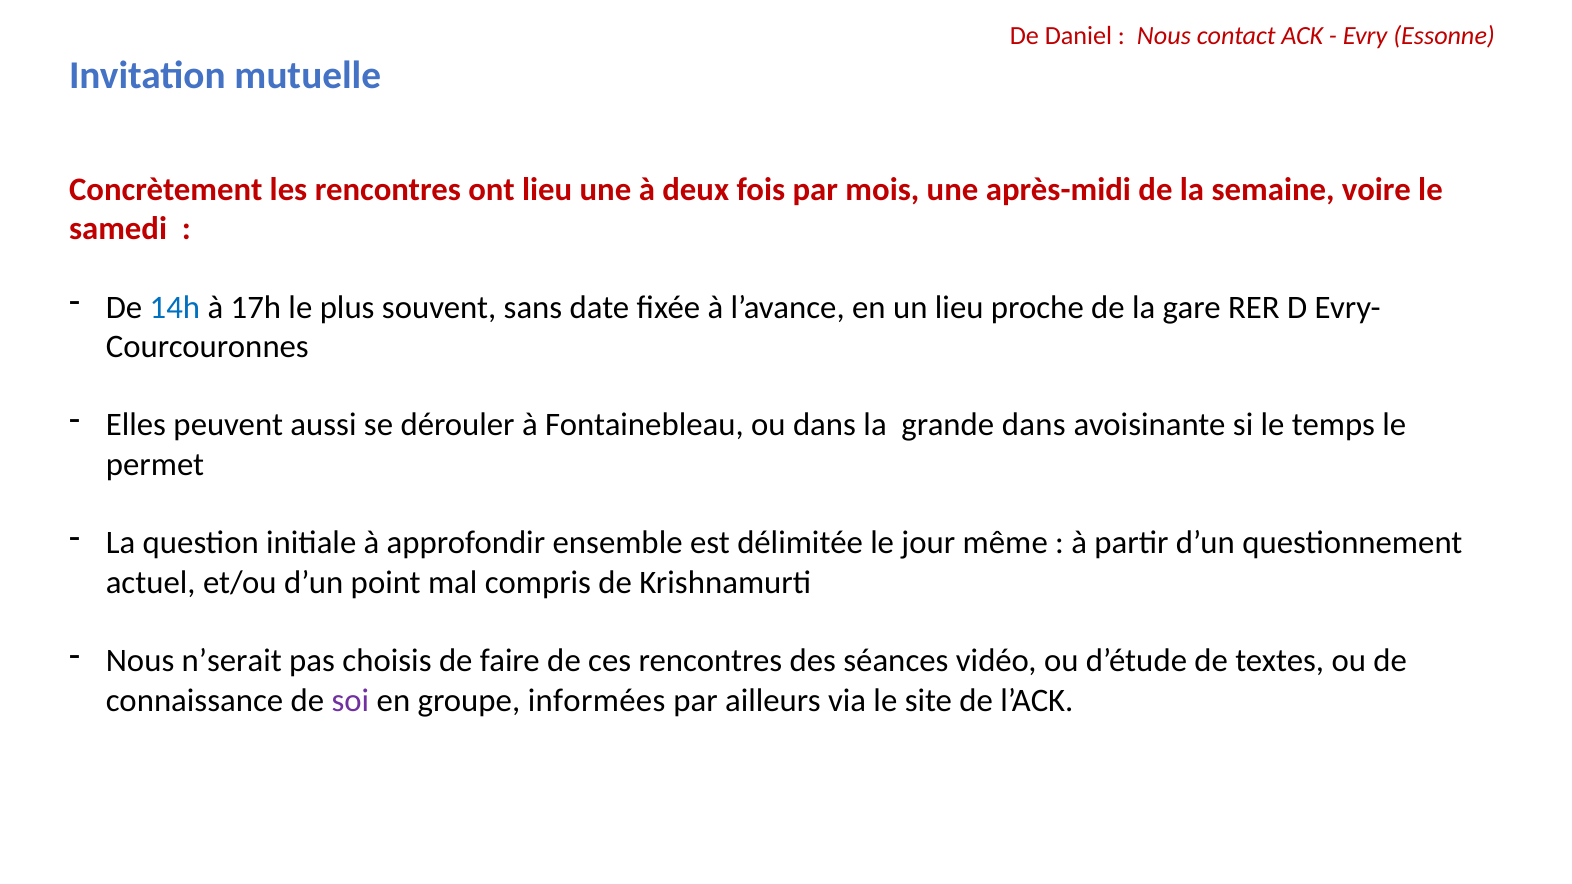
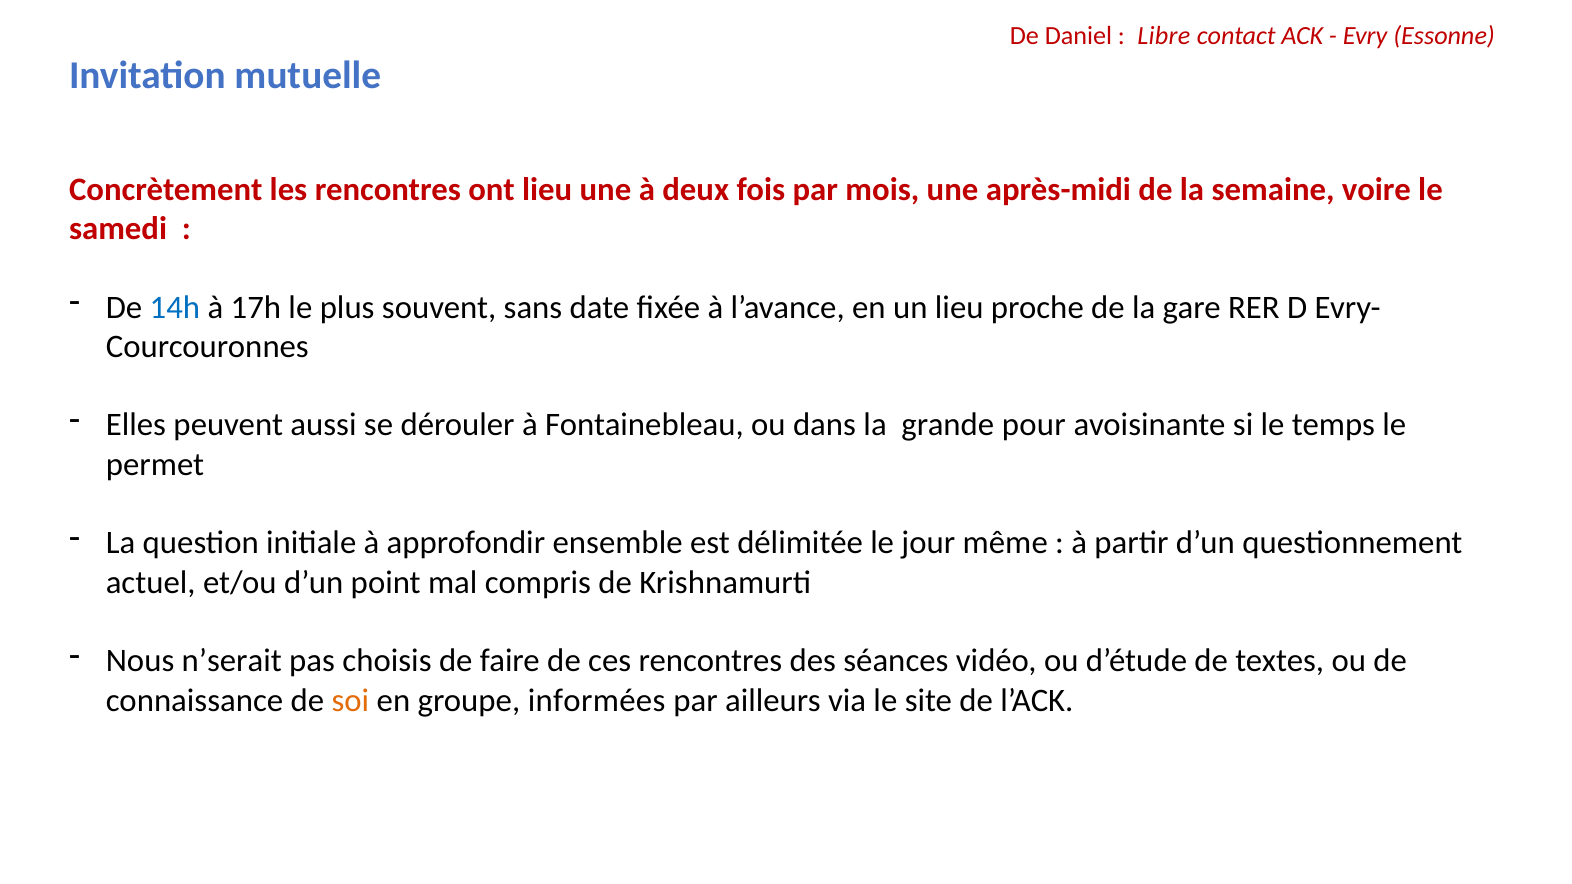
Nous at (1164, 36): Nous -> Libre
grande dans: dans -> pour
soi colour: purple -> orange
